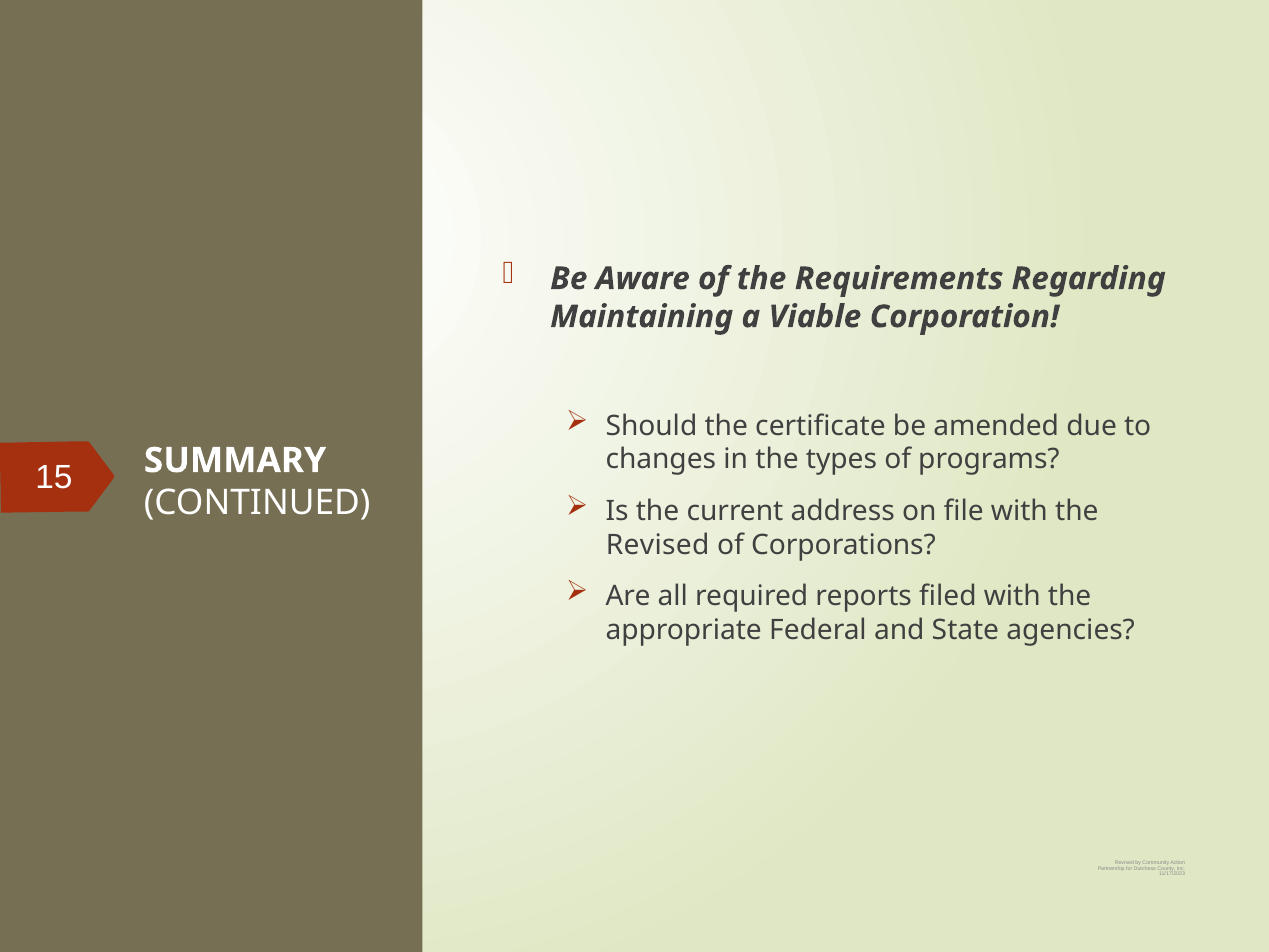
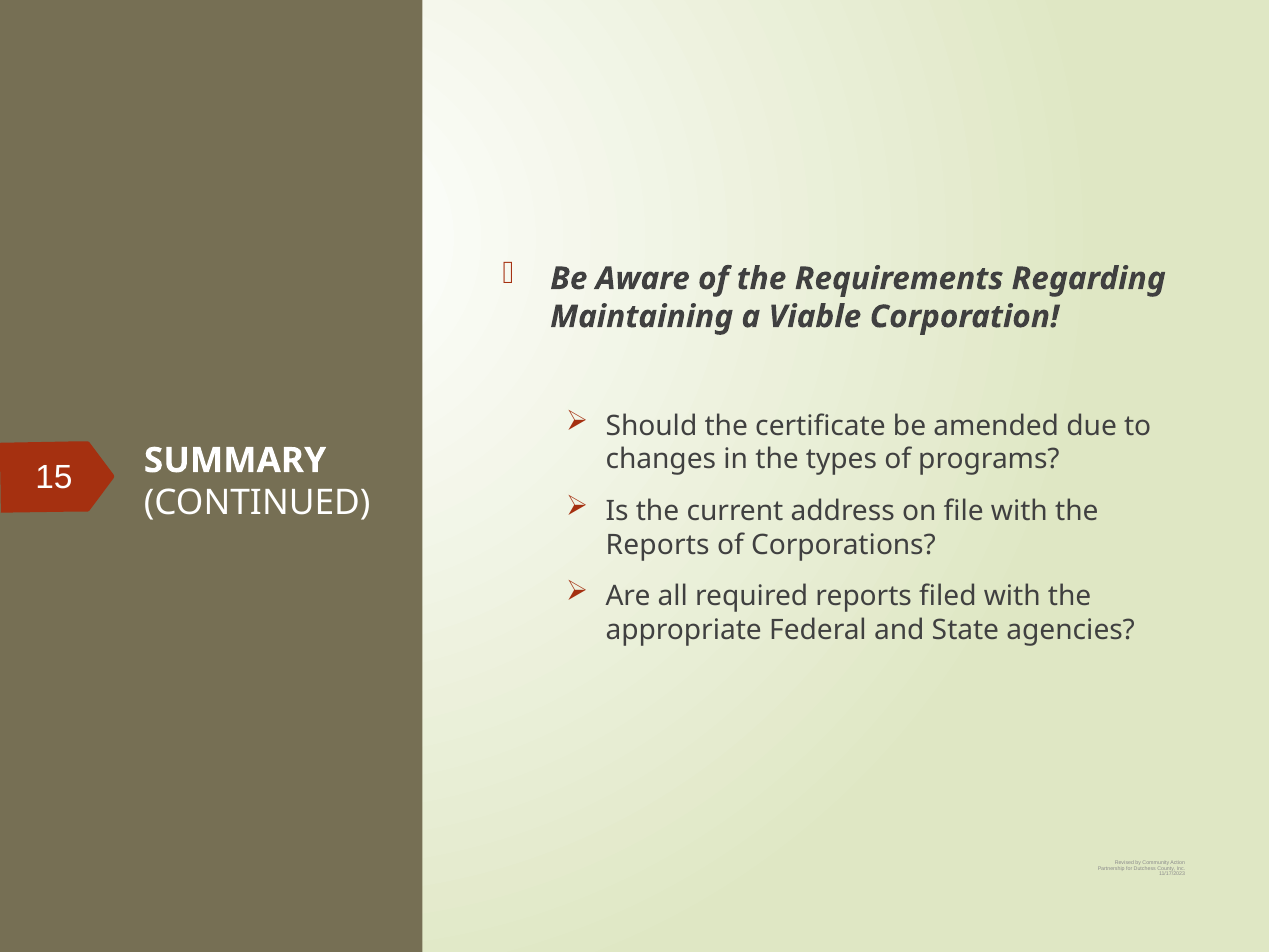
Revised at (658, 545): Revised -> Reports
